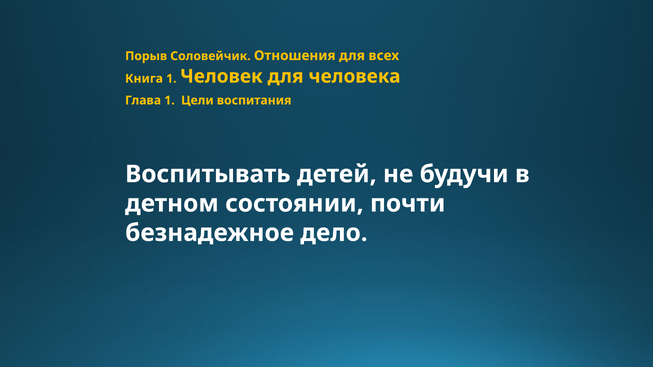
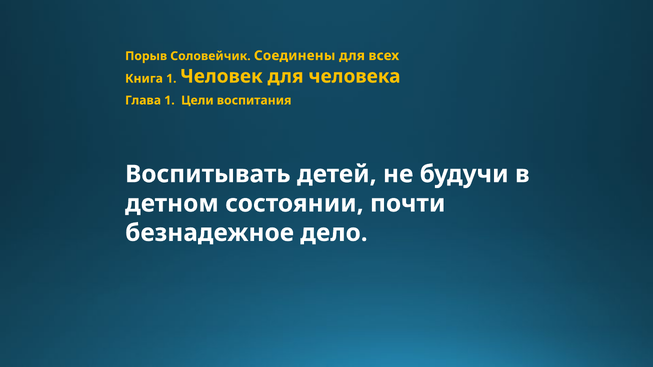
Отношения: Отношения -> Соединены
